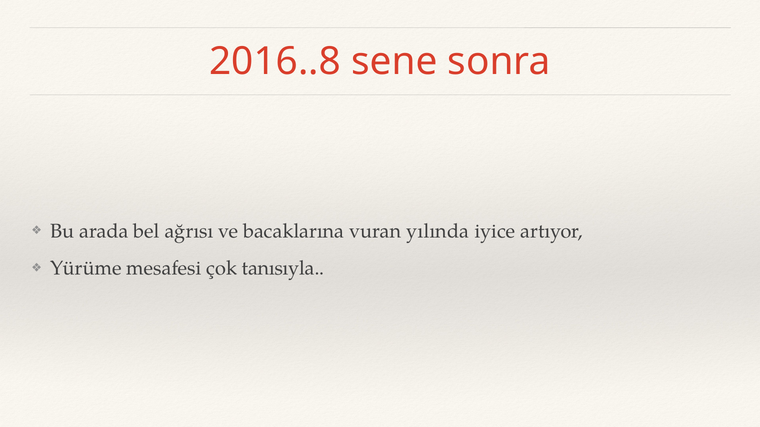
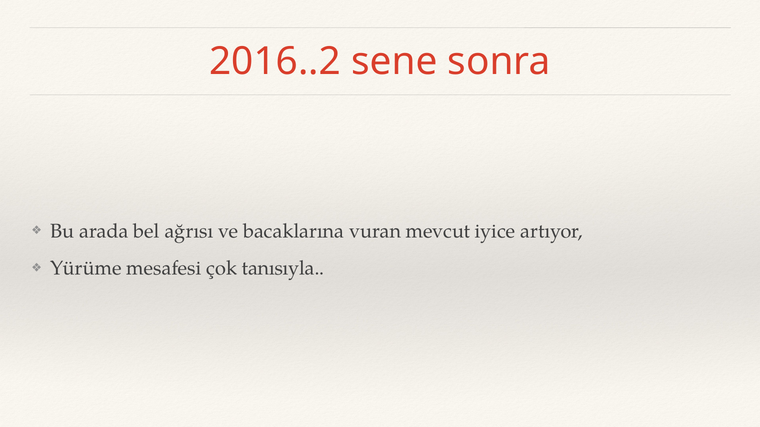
2016..8: 2016..8 -> 2016..2
yılında: yılında -> mevcut
